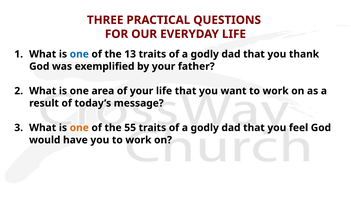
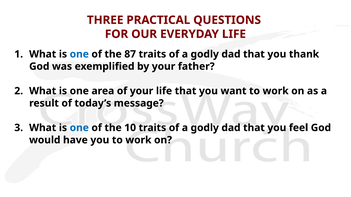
13: 13 -> 87
one at (79, 128) colour: orange -> blue
55: 55 -> 10
